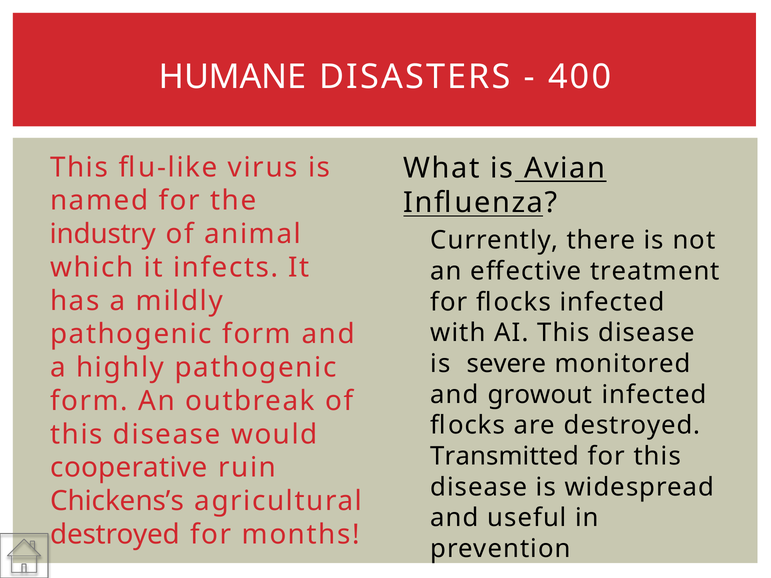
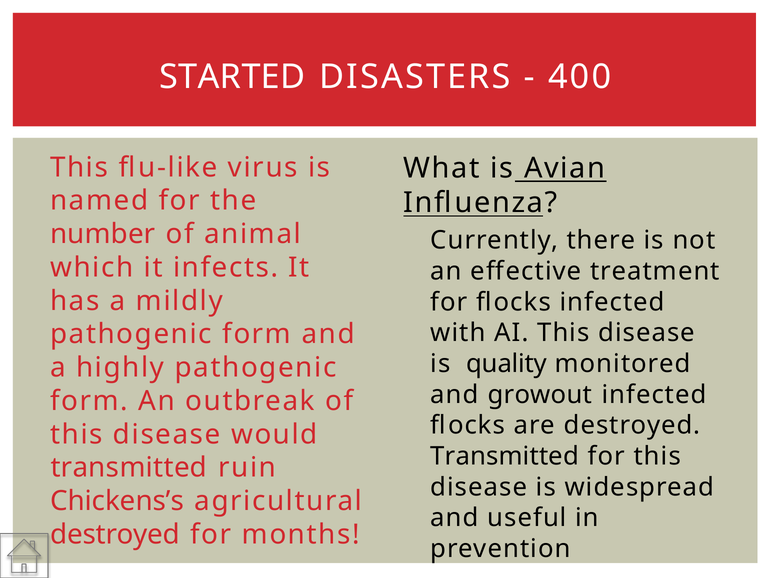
HUMANE: HUMANE -> STARTED
industry: industry -> number
severe: severe -> quality
cooperative at (129, 468): cooperative -> transmitted
